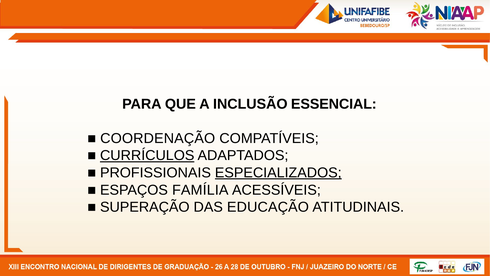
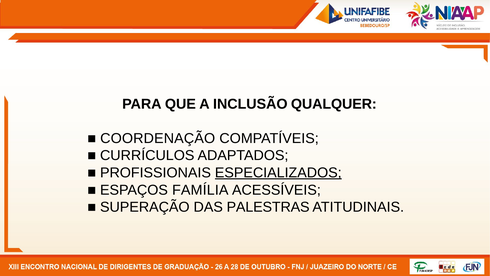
ESSENCIAL: ESSENCIAL -> QUALQUER
CURRÍCULOS underline: present -> none
EDUCAÇÃO: EDUCAÇÃO -> PALESTRAS
